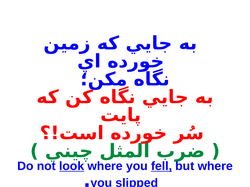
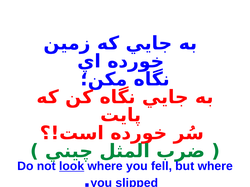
fell underline: present -> none
